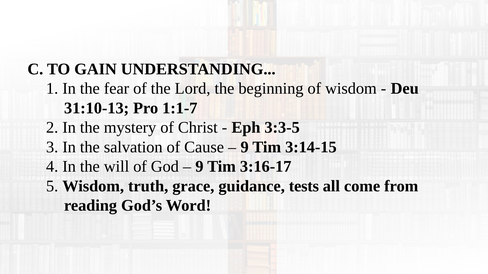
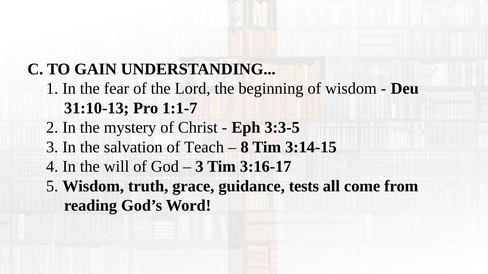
Cause: Cause -> Teach
9 at (245, 147): 9 -> 8
9 at (199, 167): 9 -> 3
